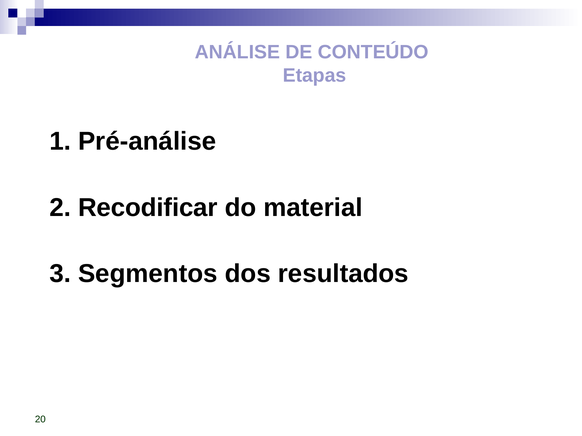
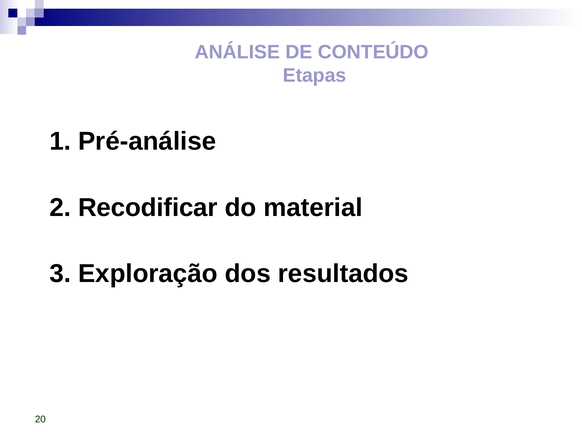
Segmentos: Segmentos -> Exploração
